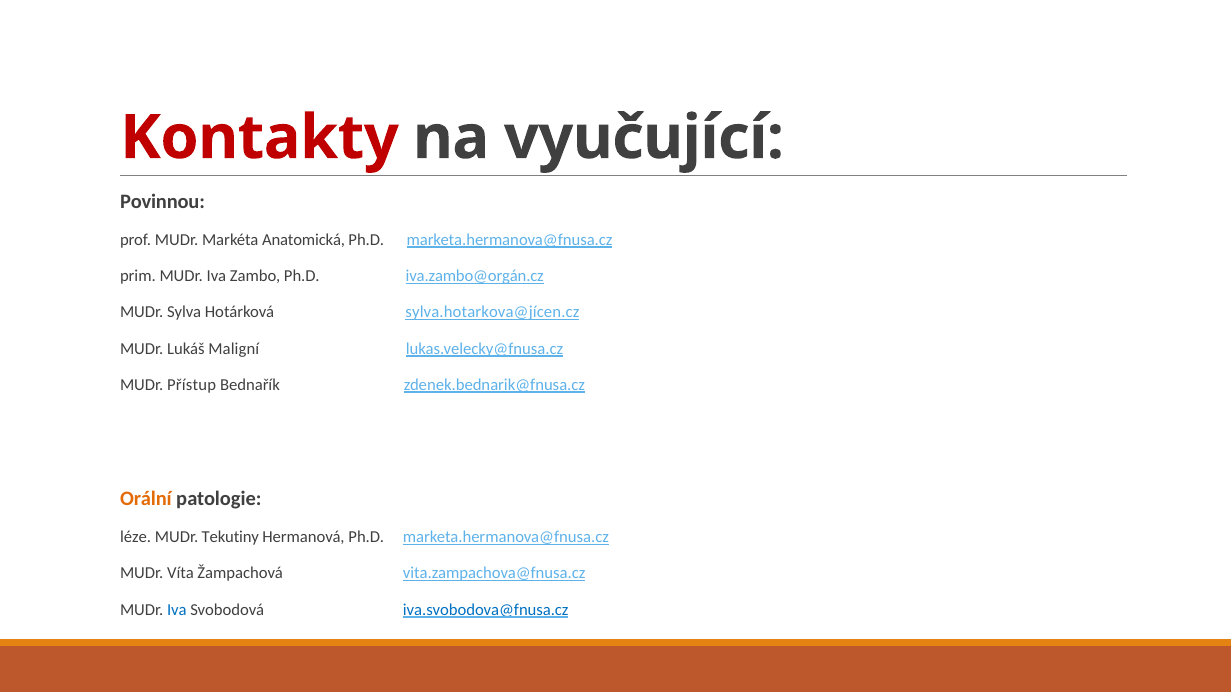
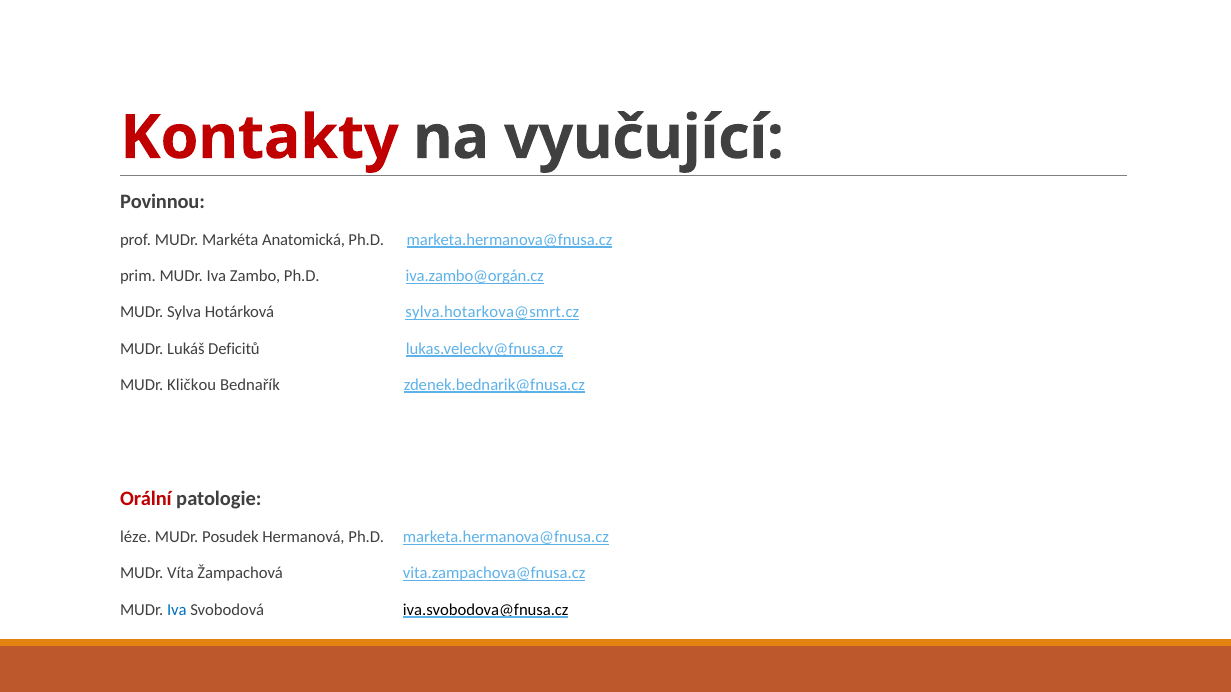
sylva.hotarkova@jícen.cz: sylva.hotarkova@jícen.cz -> sylva.hotarkova@smrt.cz
Maligní: Maligní -> Deficitů
Přístup: Přístup -> Kličkou
Orální colour: orange -> red
Tekutiny: Tekutiny -> Posudek
iva.svobodova@fnusa.cz colour: blue -> black
